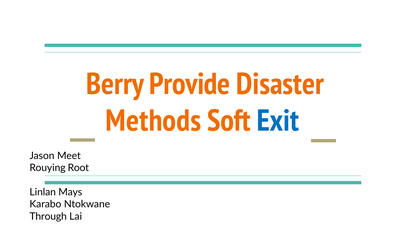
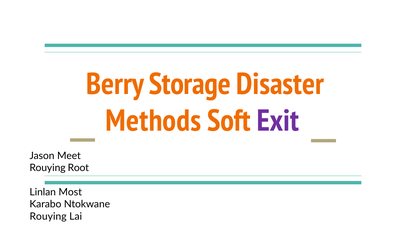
Provide: Provide -> Storage
Exit colour: blue -> purple
Mays: Mays -> Most
Through at (48, 217): Through -> Rouying
